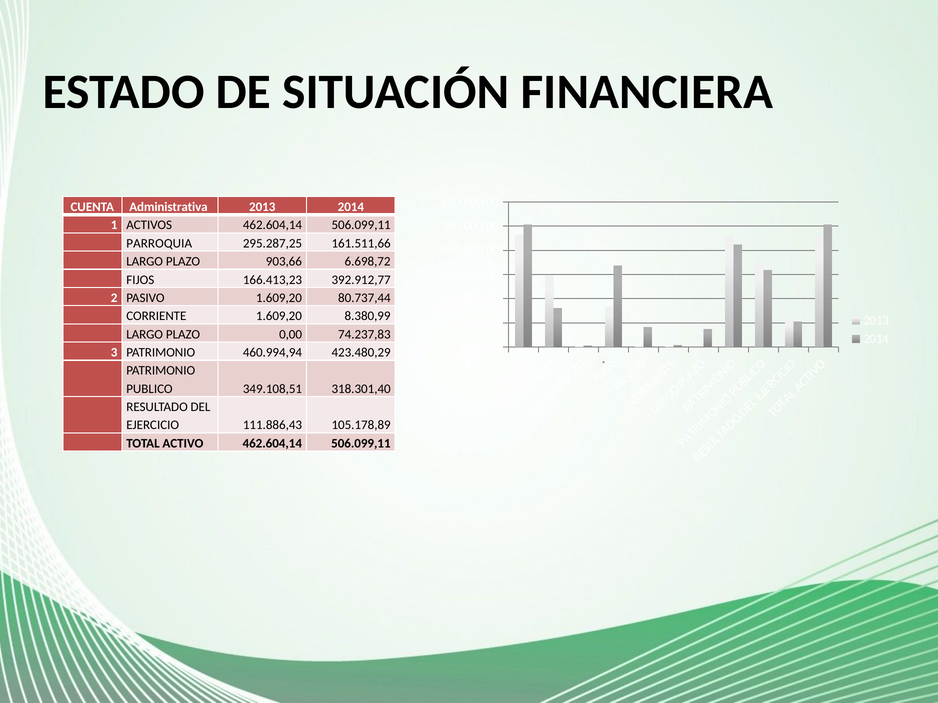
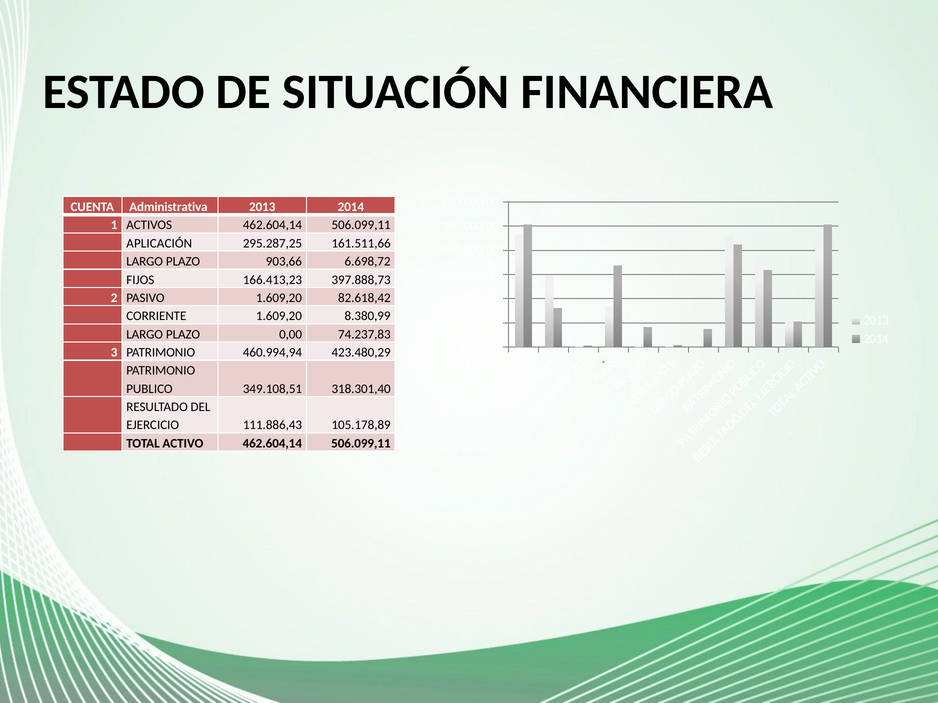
PARROQUIA: PARROQUIA -> APLICACIÓN
392.912,77: 392.912,77 -> 397.888,73
80.737,44: 80.737,44 -> 82.618,42
